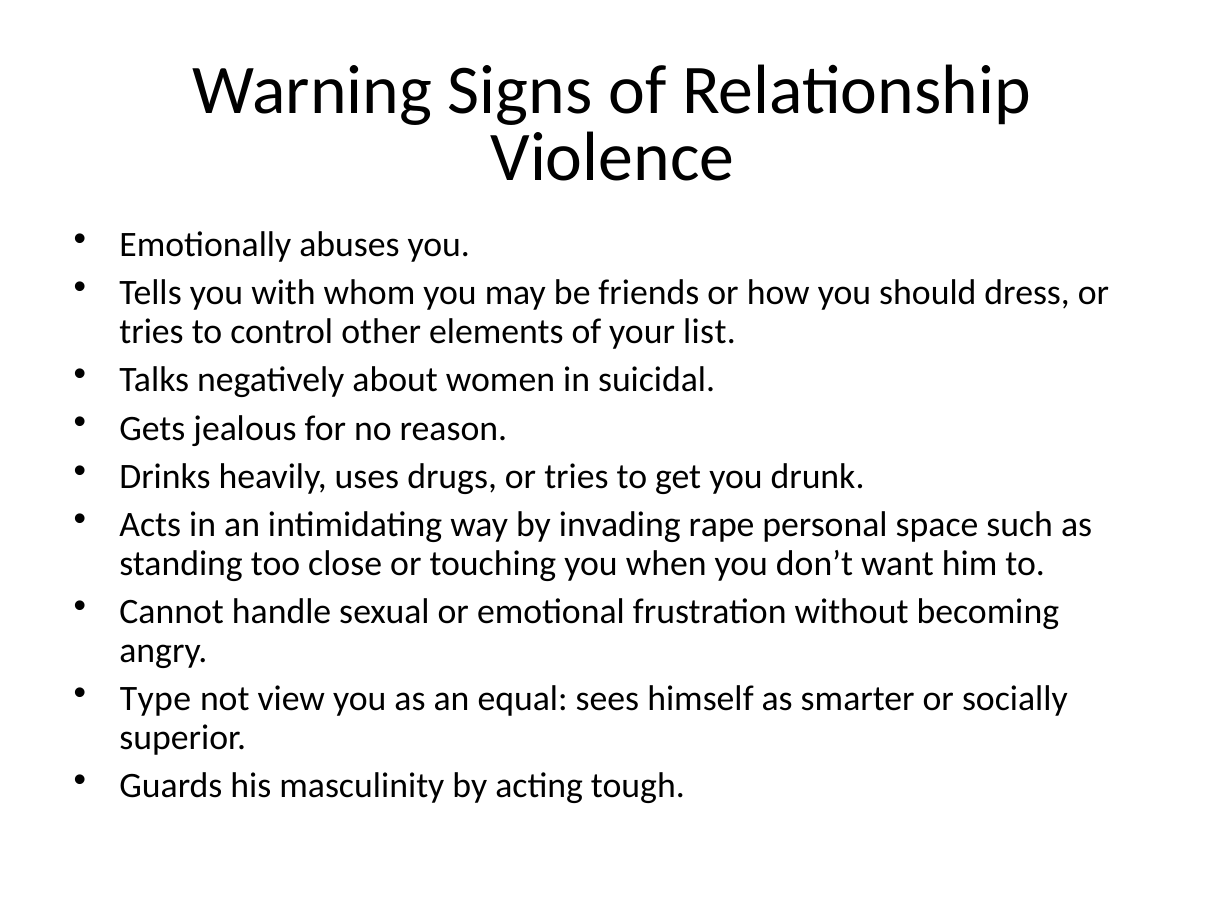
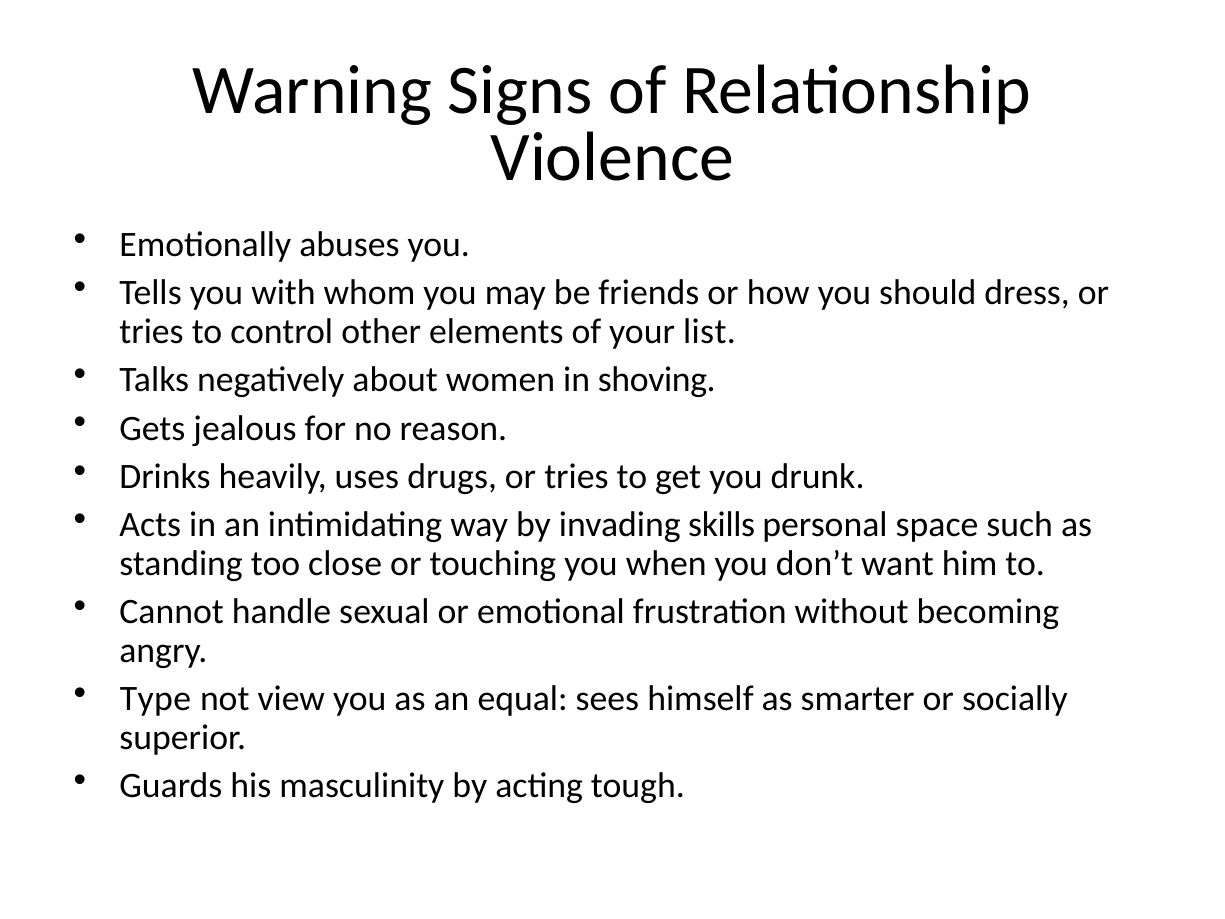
suicidal: suicidal -> shoving
rape: rape -> skills
